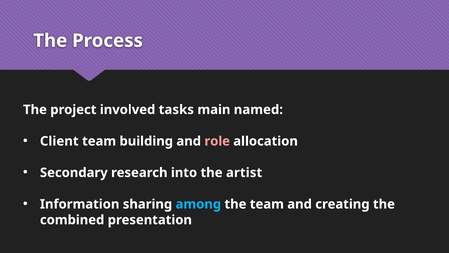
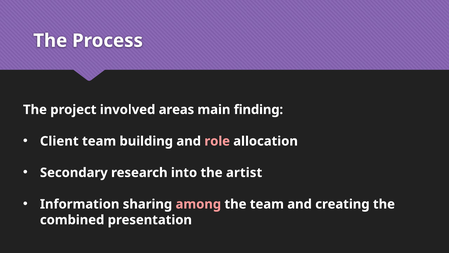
tasks: tasks -> areas
named: named -> finding
among colour: light blue -> pink
